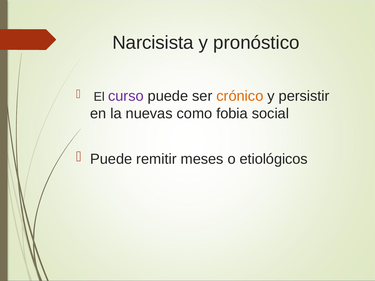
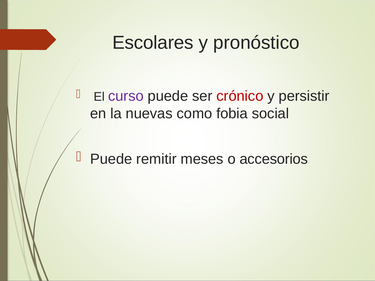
Narcisista: Narcisista -> Escolares
crónico colour: orange -> red
etiológicos: etiológicos -> accesorios
